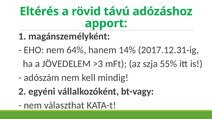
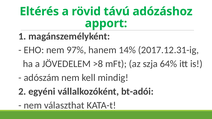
64%: 64% -> 97%
>3: >3 -> >8
55%: 55% -> 64%
bt-vagy: bt-vagy -> bt-adói
